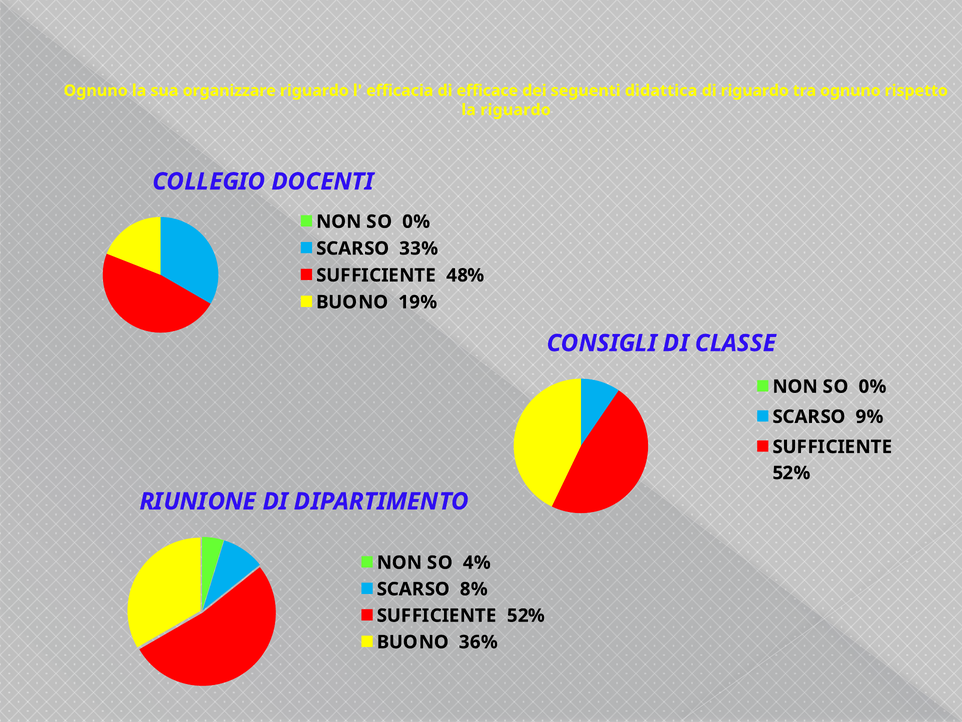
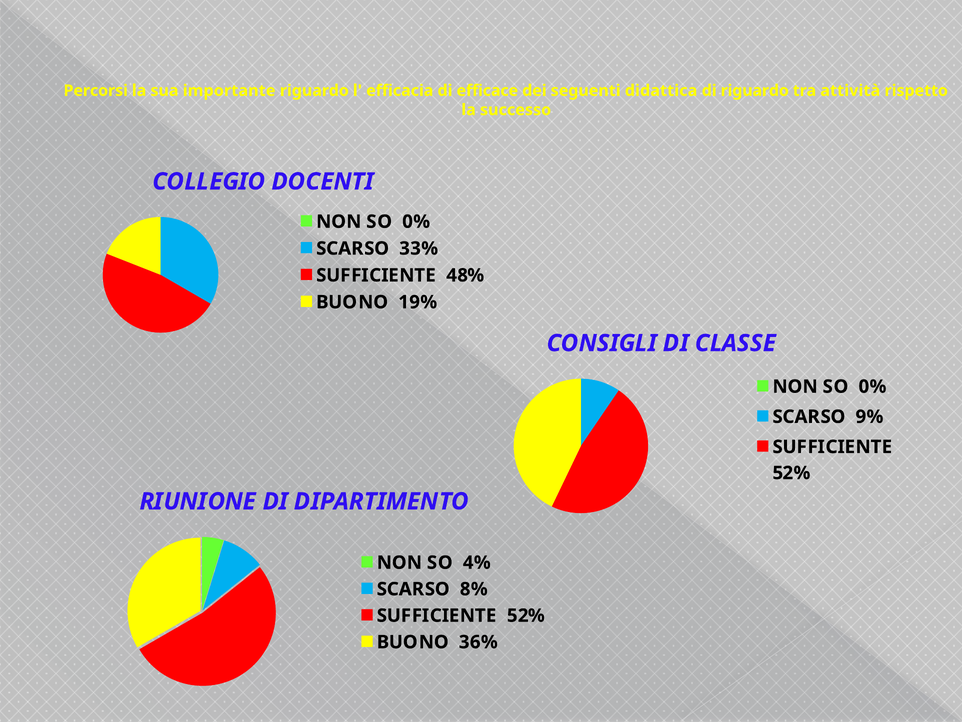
Ognuno at (96, 91): Ognuno -> Percorsi
organizzare: organizzare -> importante
tra ognuno: ognuno -> attività
la riguardo: riguardo -> successo
